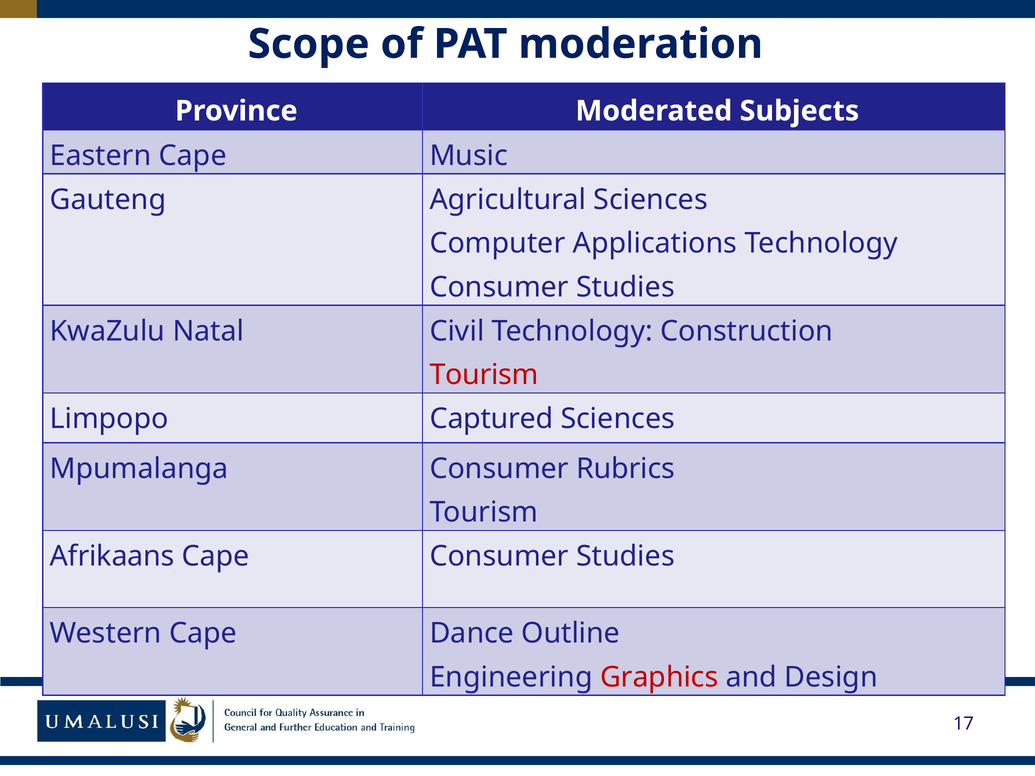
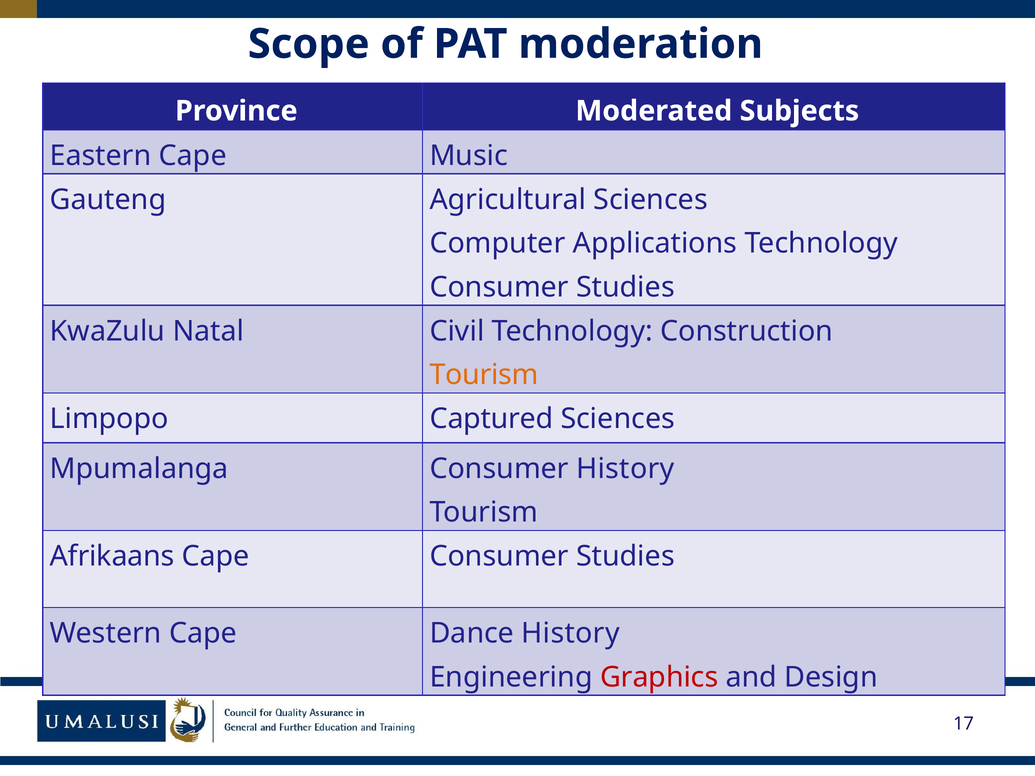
Tourism at (484, 375) colour: red -> orange
Consumer Rubrics: Rubrics -> History
Dance Outline: Outline -> History
